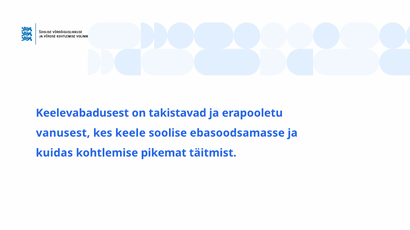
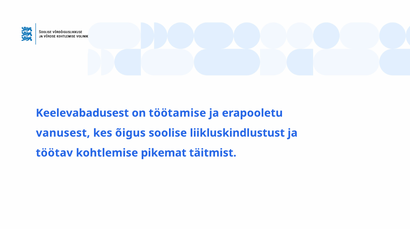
takistavad: takistavad -> töötamise
keele: keele -> õigus
ebasoodsamasse: ebasoodsamasse -> liikluskindlustust
kuidas: kuidas -> töötav
